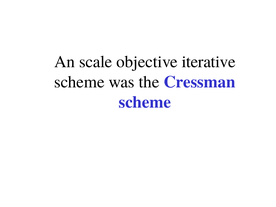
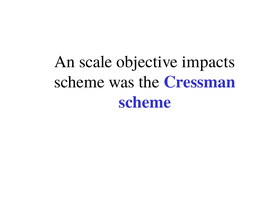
iterative: iterative -> impacts
